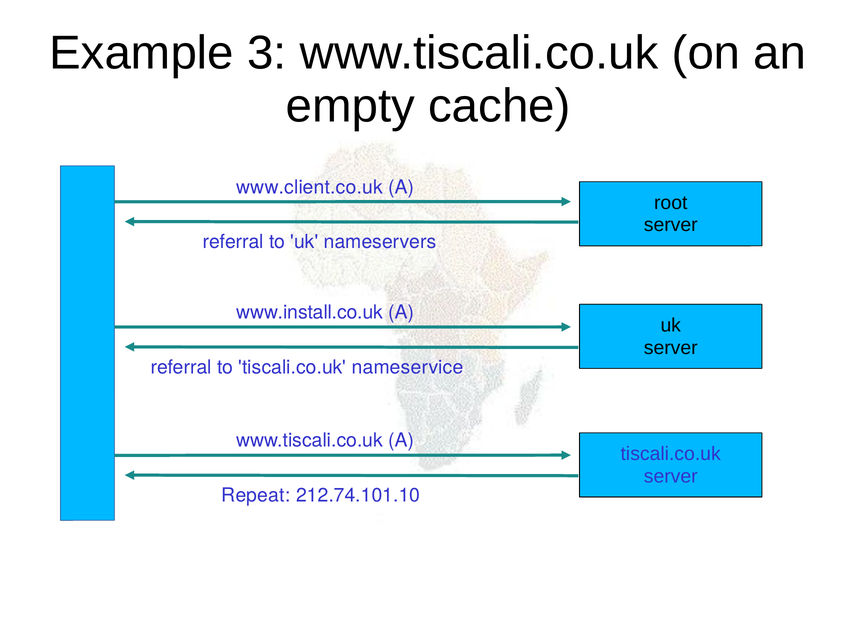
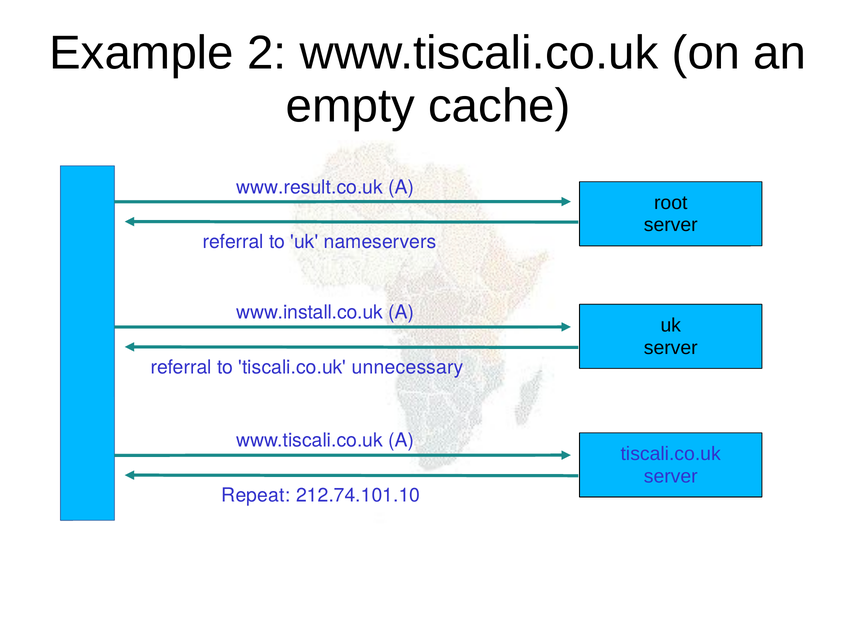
3: 3 -> 2
www.client.co.uk: www.client.co.uk -> www.result.co.uk
nameservice: nameservice -> unnecessary
